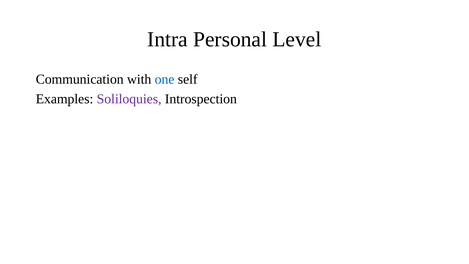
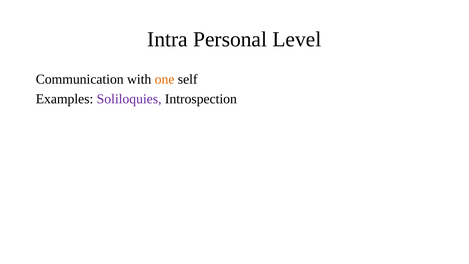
one colour: blue -> orange
